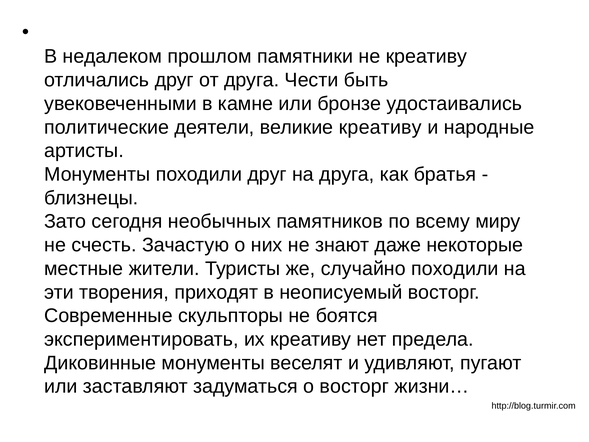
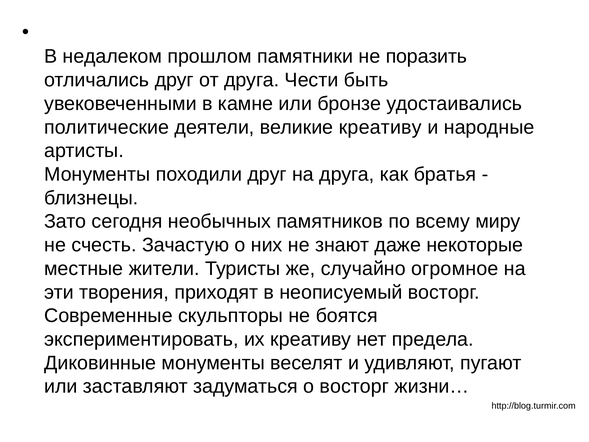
не креативу: креативу -> поразить
случайно походили: походили -> огромное
